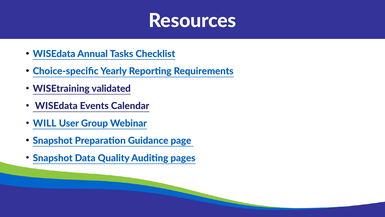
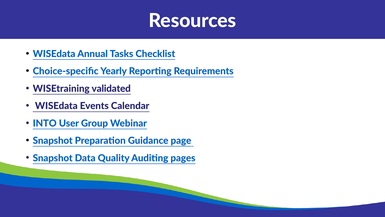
WILL: WILL -> INTO
